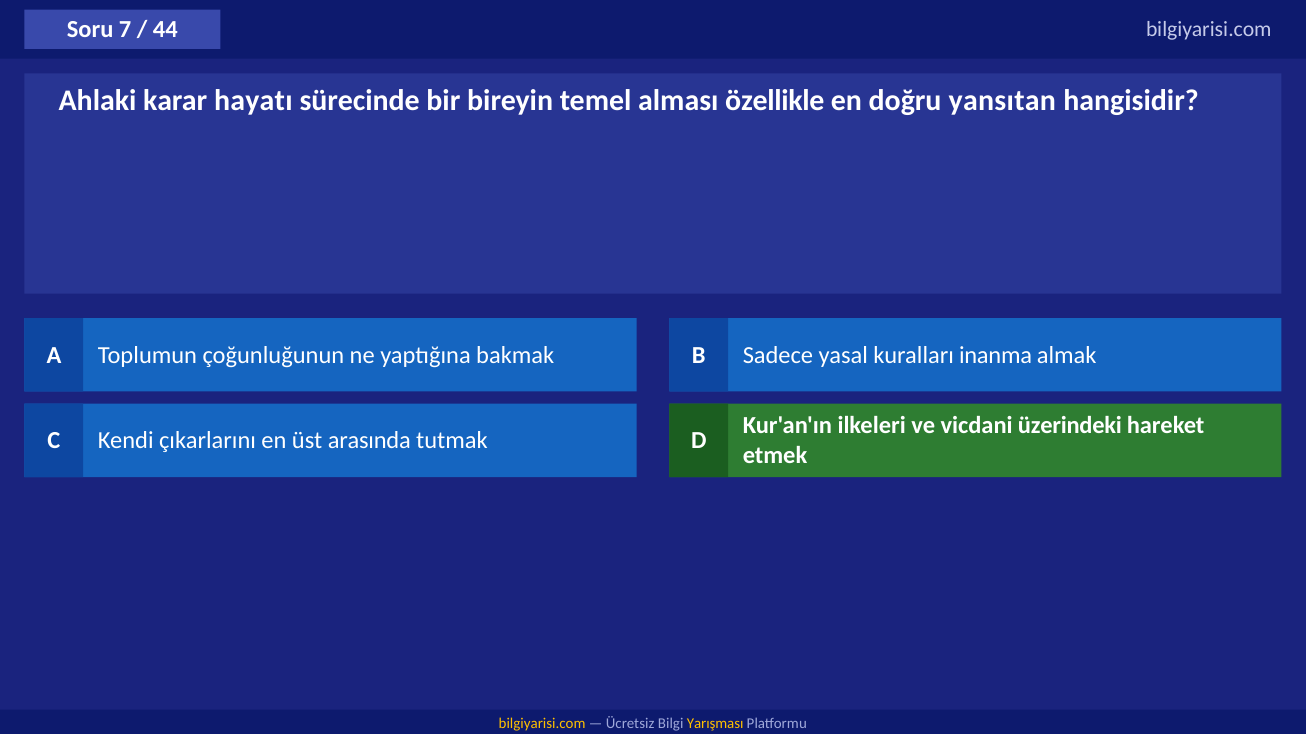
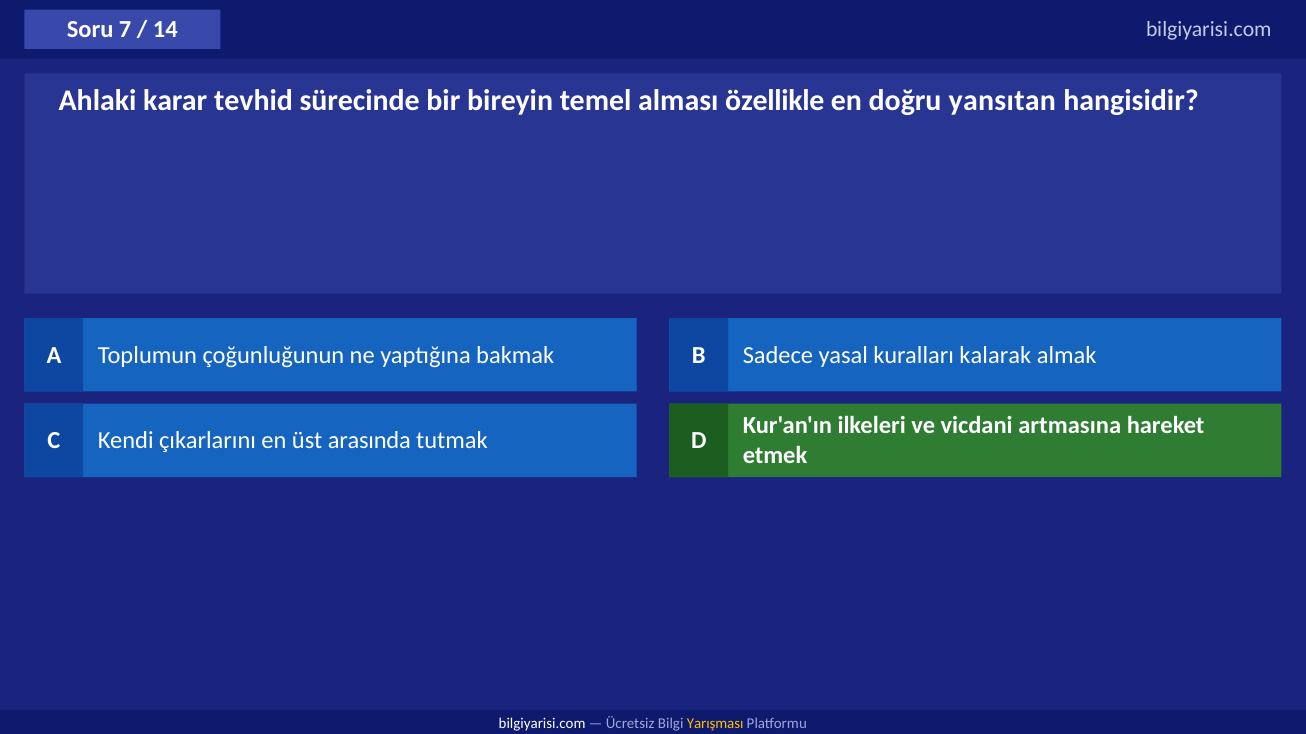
44: 44 -> 14
hayatı: hayatı -> tevhid
inanma: inanma -> kalarak
üzerindeki: üzerindeki -> artmasına
bilgiyarisi.com at (542, 724) colour: yellow -> white
